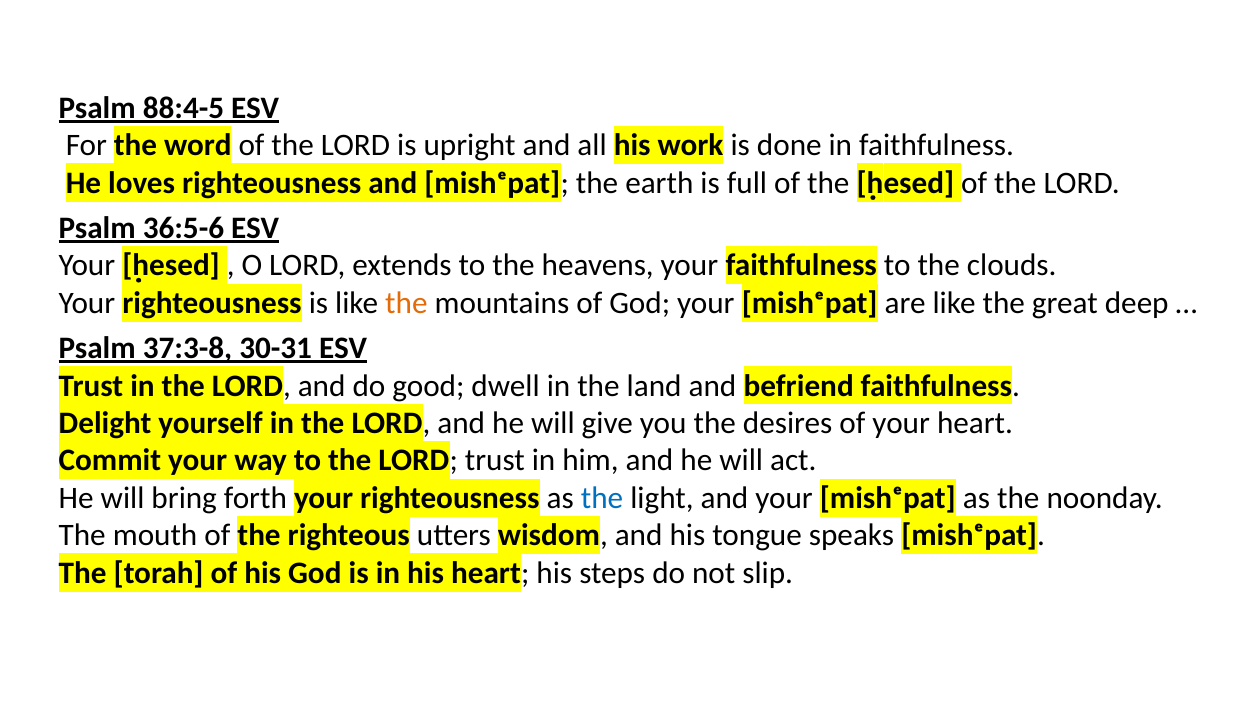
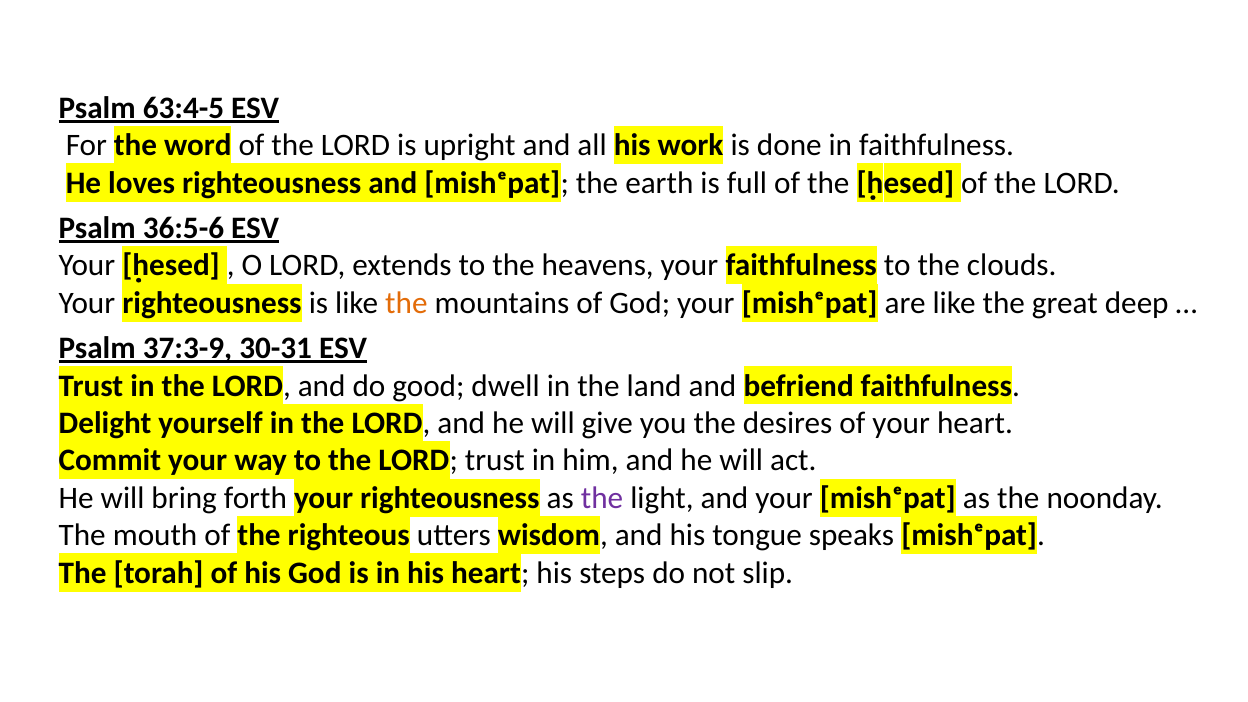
88:4-5: 88:4-5 -> 63:4-5
37:3-8: 37:3-8 -> 37:3-9
the at (602, 498) colour: blue -> purple
